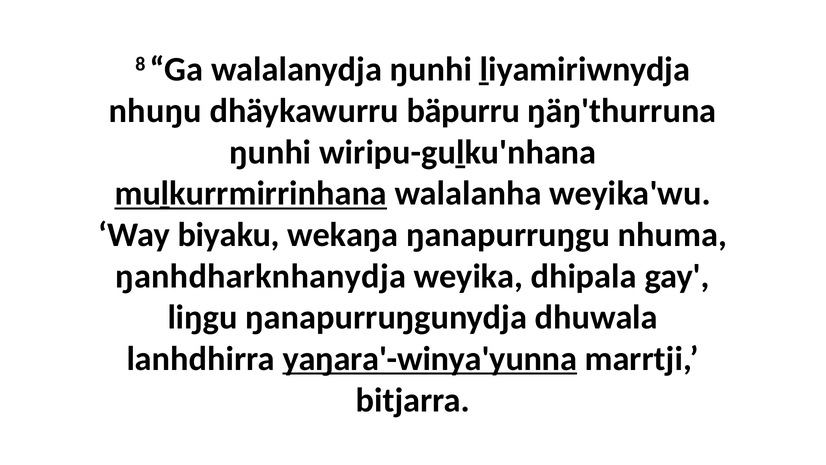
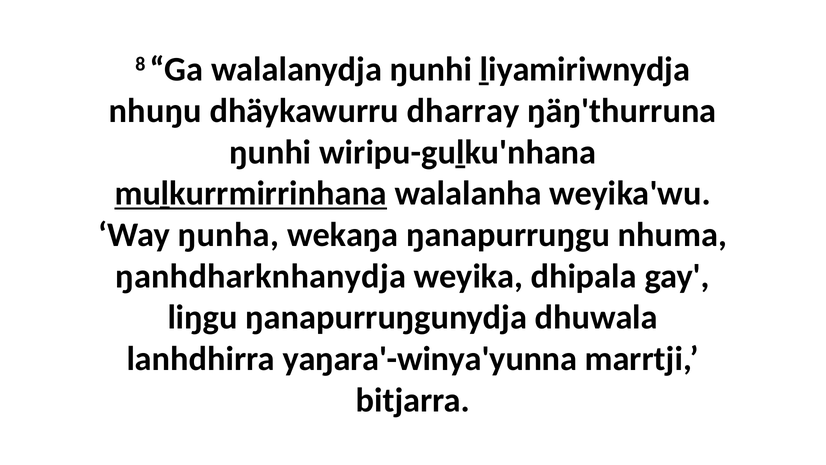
bäpurru: bäpurru -> dharray
biyaku: biyaku -> ŋunha
yaŋara'-winya'yunna underline: present -> none
